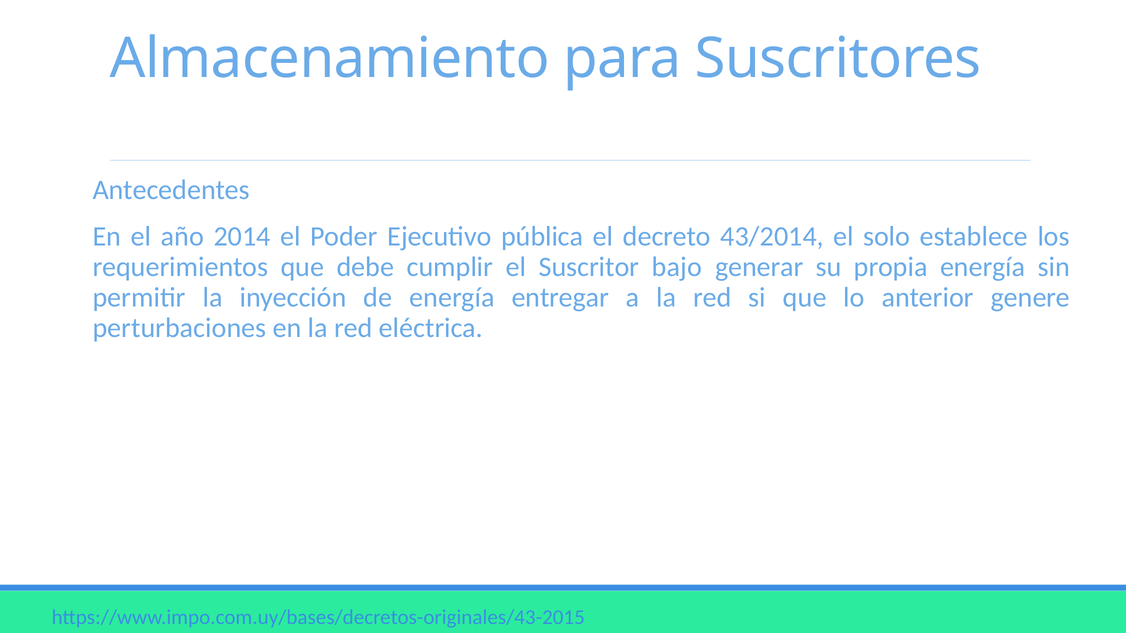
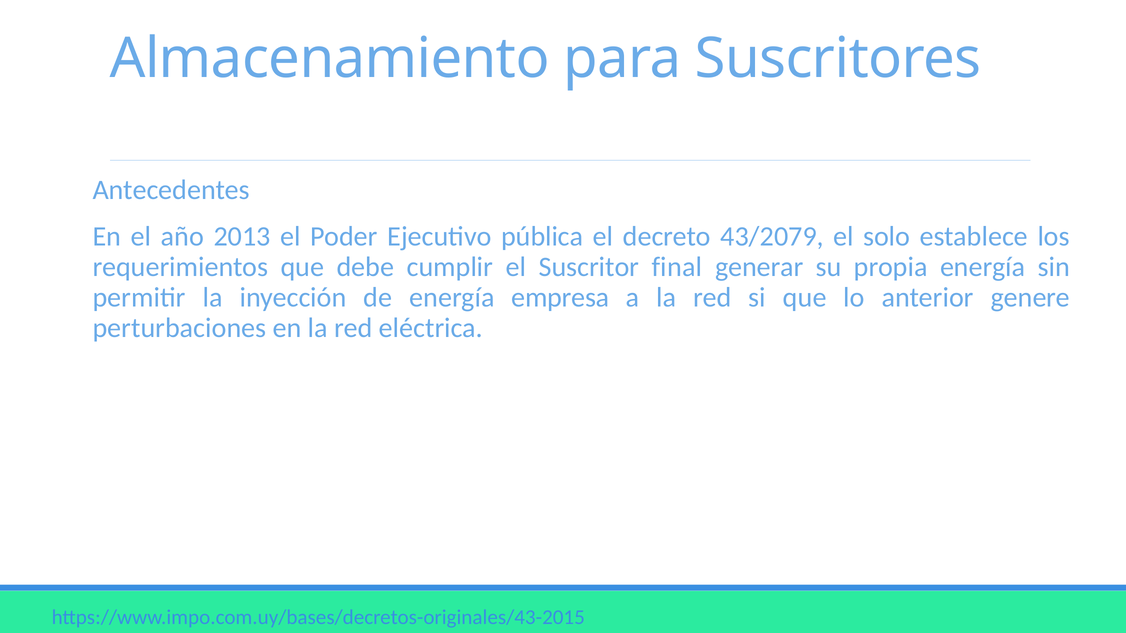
2014: 2014 -> 2013
43/2014: 43/2014 -> 43/2079
bajo: bajo -> final
entregar: entregar -> empresa
